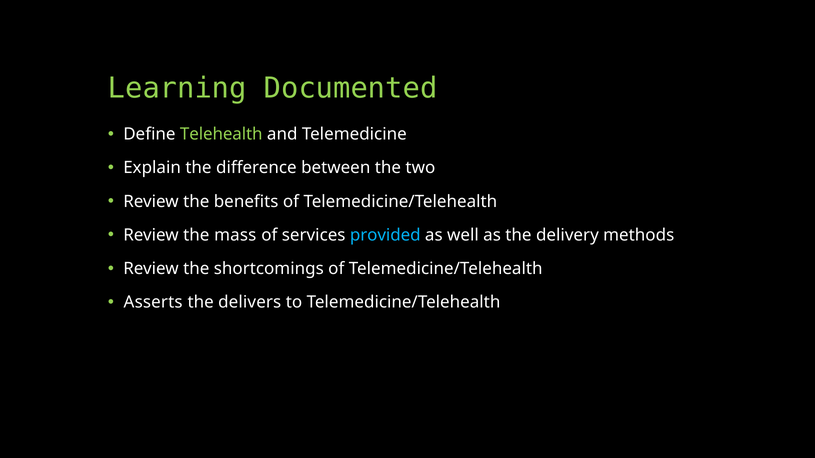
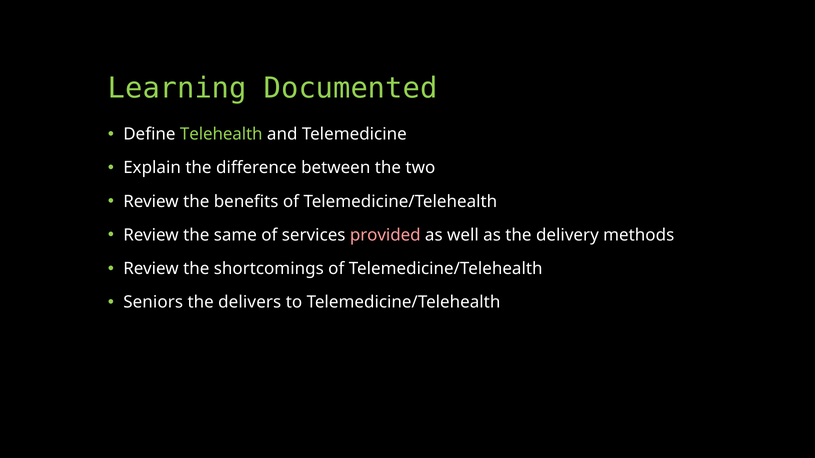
mass: mass -> same
provided colour: light blue -> pink
Asserts: Asserts -> Seniors
